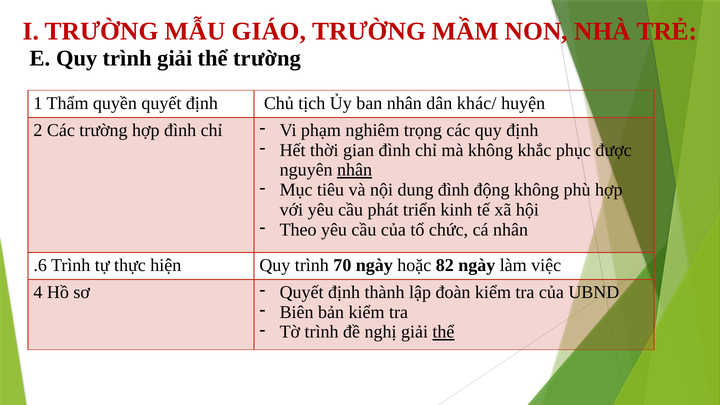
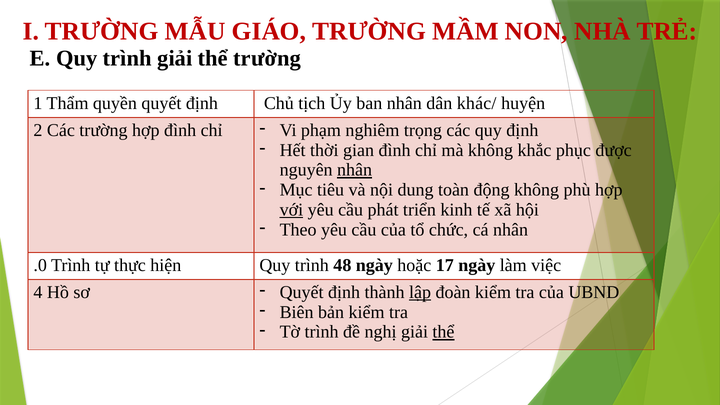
dung đình: đình -> toàn
với underline: none -> present
.6: .6 -> .0
70: 70 -> 48
82: 82 -> 17
lập underline: none -> present
